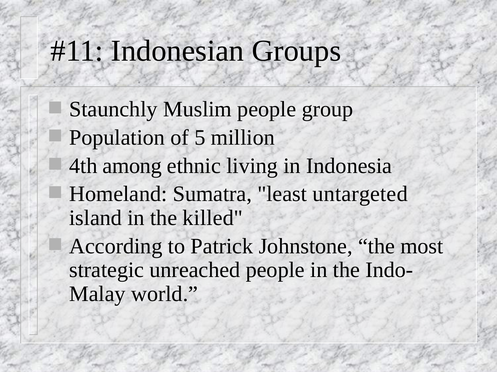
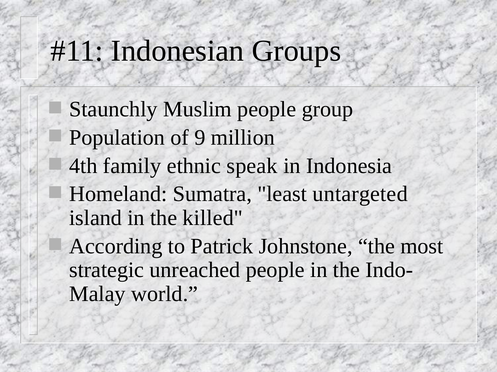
5: 5 -> 9
among: among -> family
living: living -> speak
